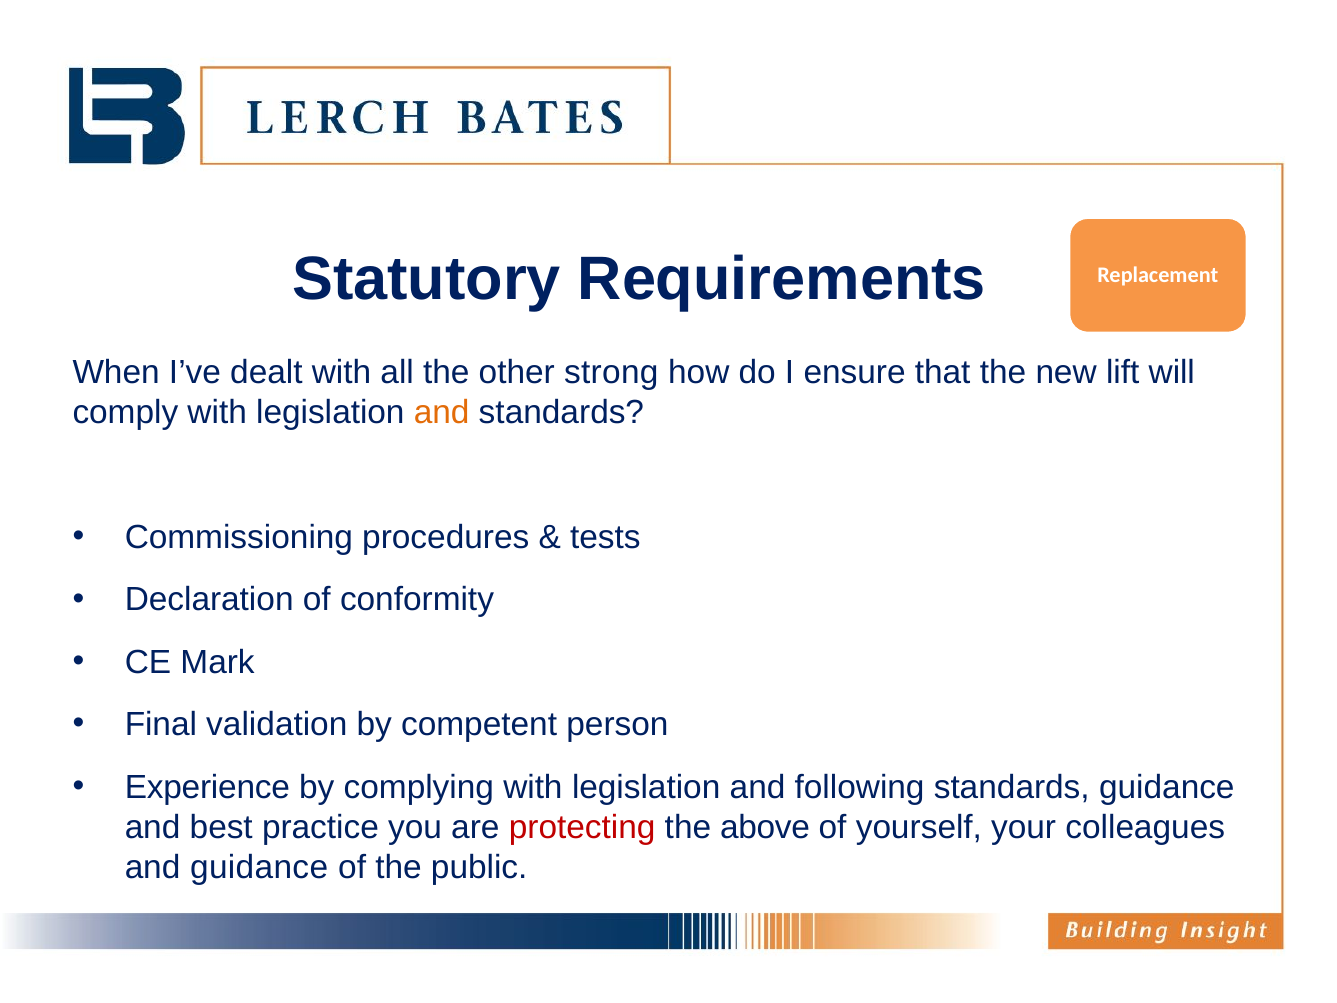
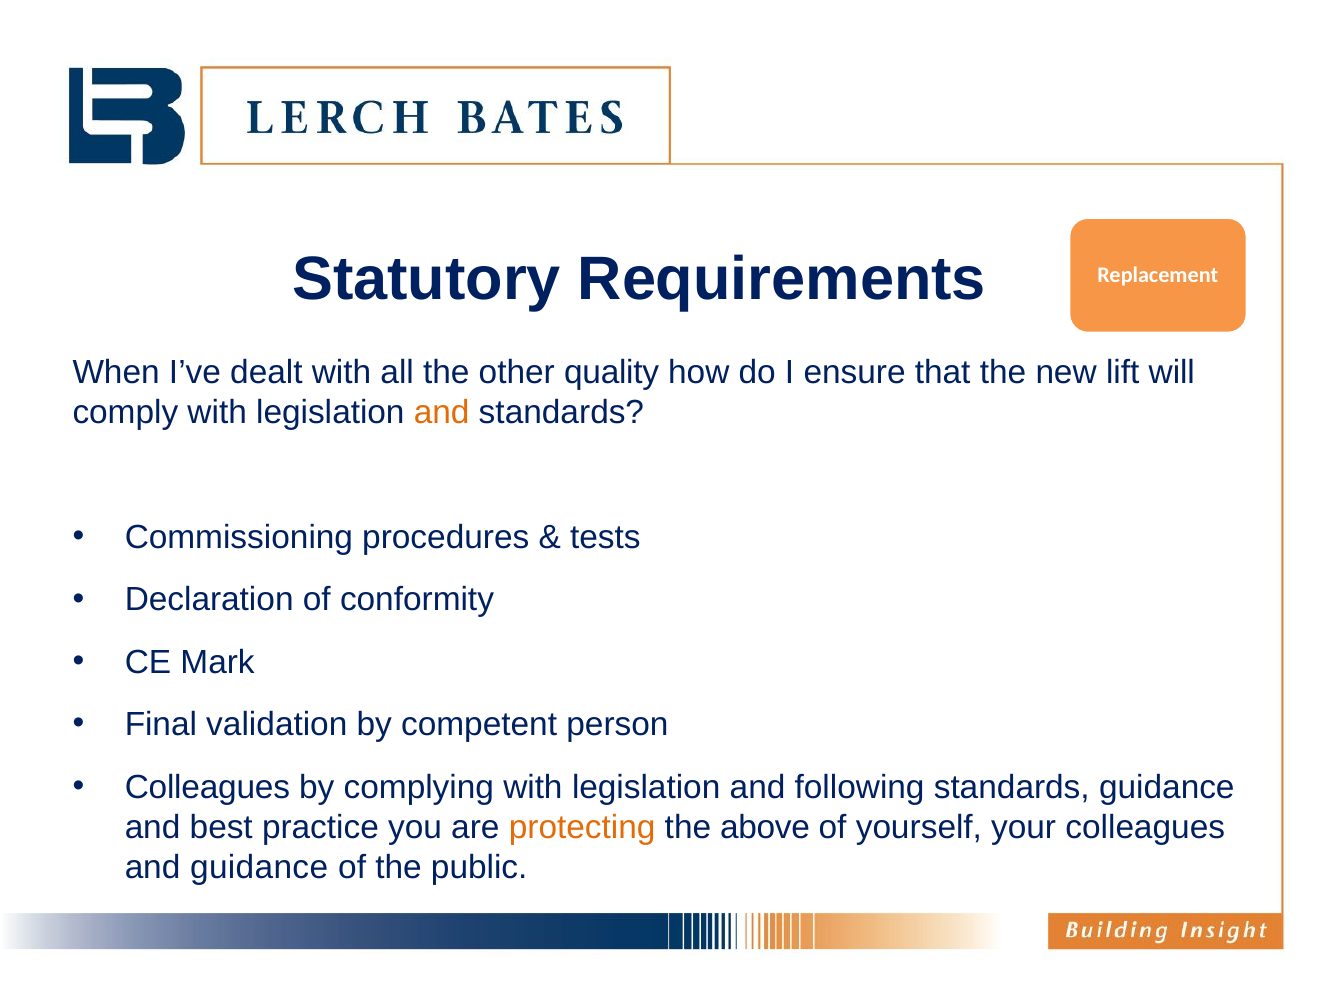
strong: strong -> quality
Experience at (207, 787): Experience -> Colleagues
protecting colour: red -> orange
